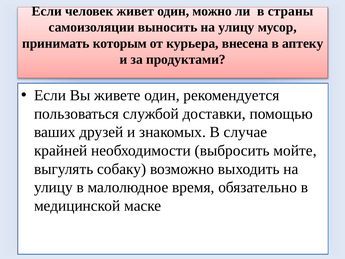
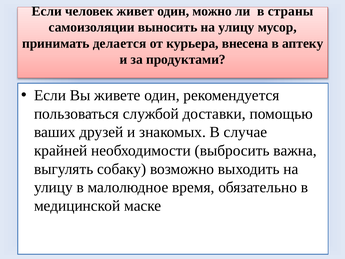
которым: которым -> делается
мойте: мойте -> важна
